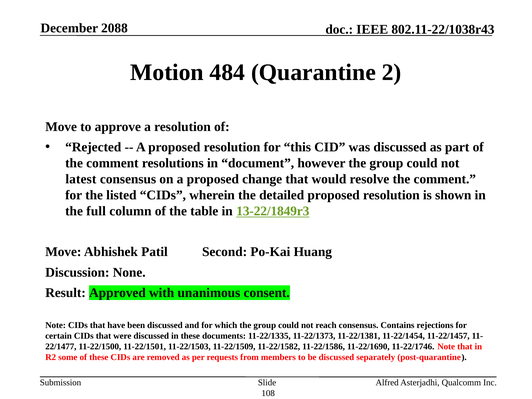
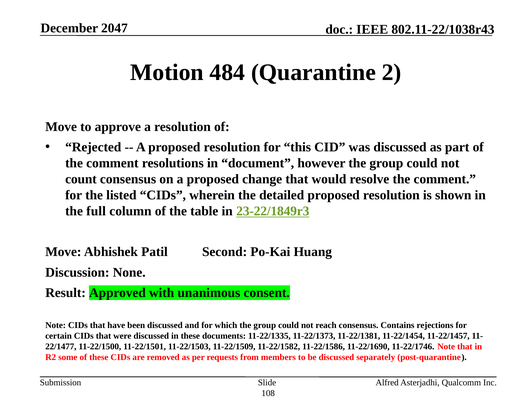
2088: 2088 -> 2047
latest: latest -> count
13-22/1849r3: 13-22/1849r3 -> 23-22/1849r3
